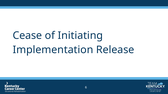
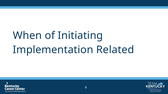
Cease: Cease -> When
Release: Release -> Related
